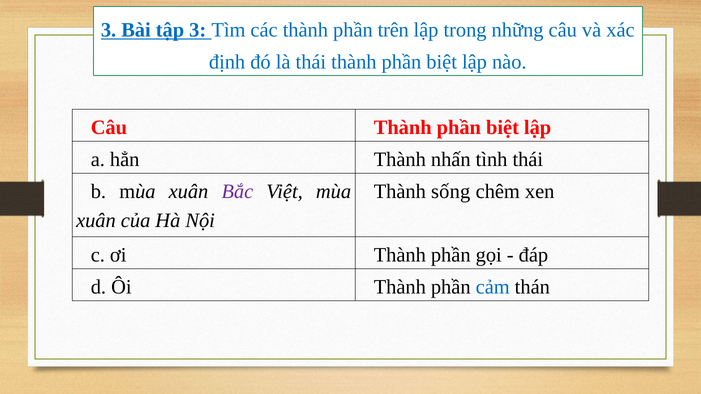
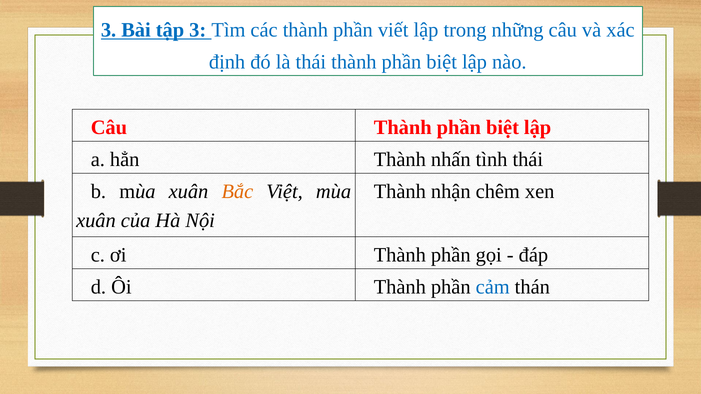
trên: trên -> viết
Bắc colour: purple -> orange
sống: sống -> nhận
